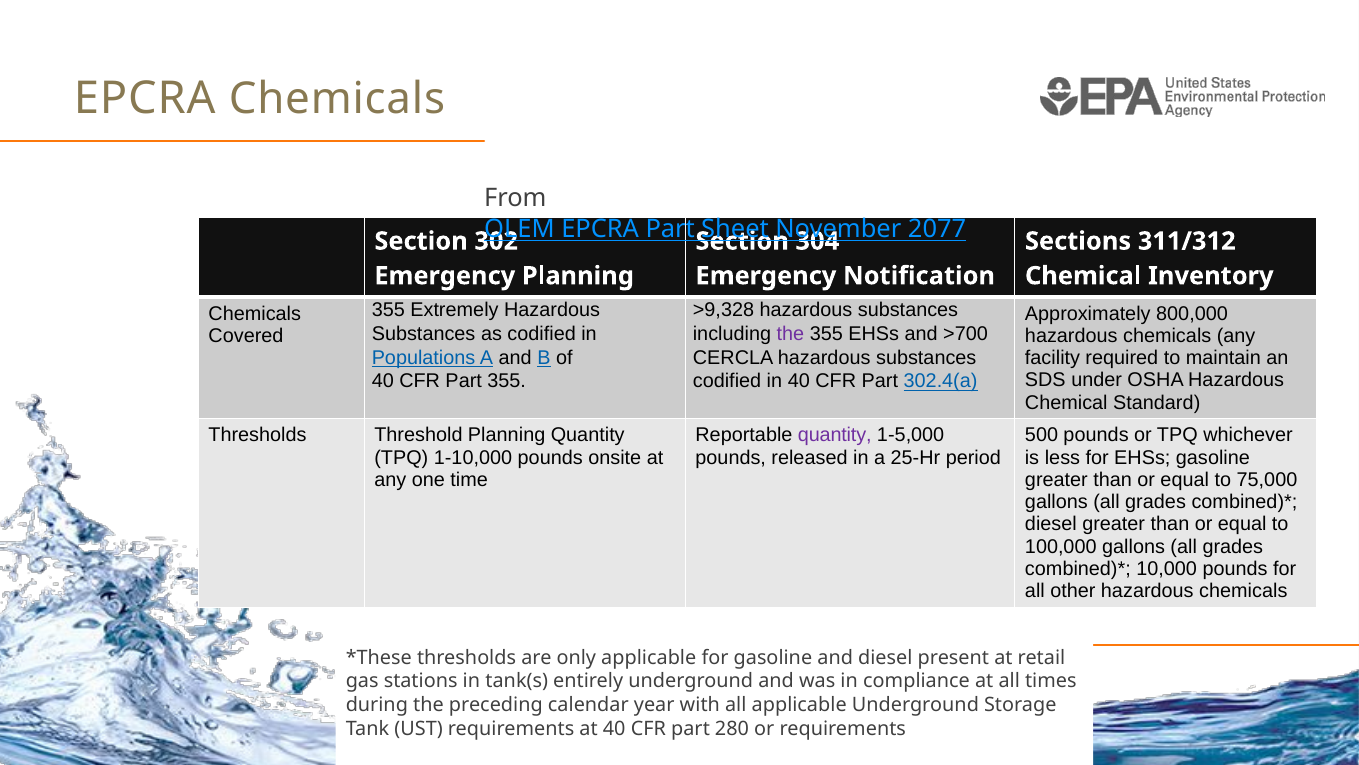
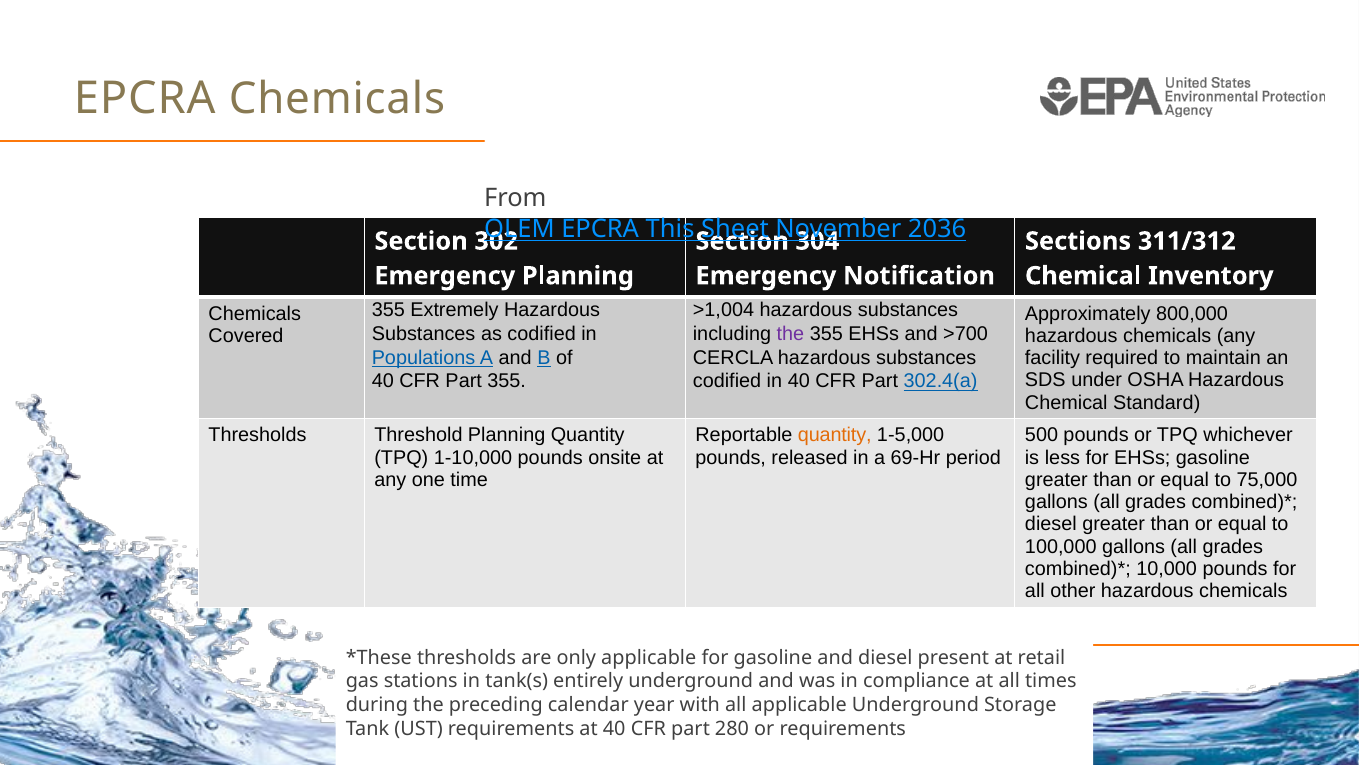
EPCRA Part: Part -> This
2077: 2077 -> 2036
>9,328: >9,328 -> >1,004
quantity at (835, 435) colour: purple -> orange
25-Hr: 25-Hr -> 69-Hr
